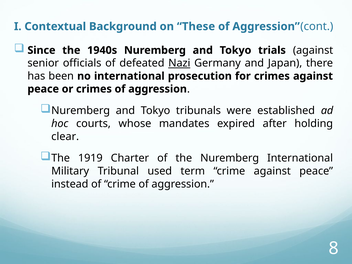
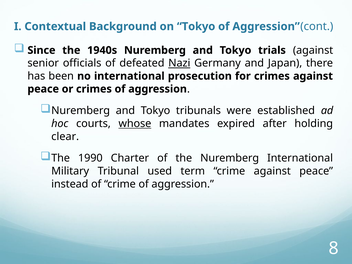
on These: These -> Tokyo
whose underline: none -> present
1919: 1919 -> 1990
